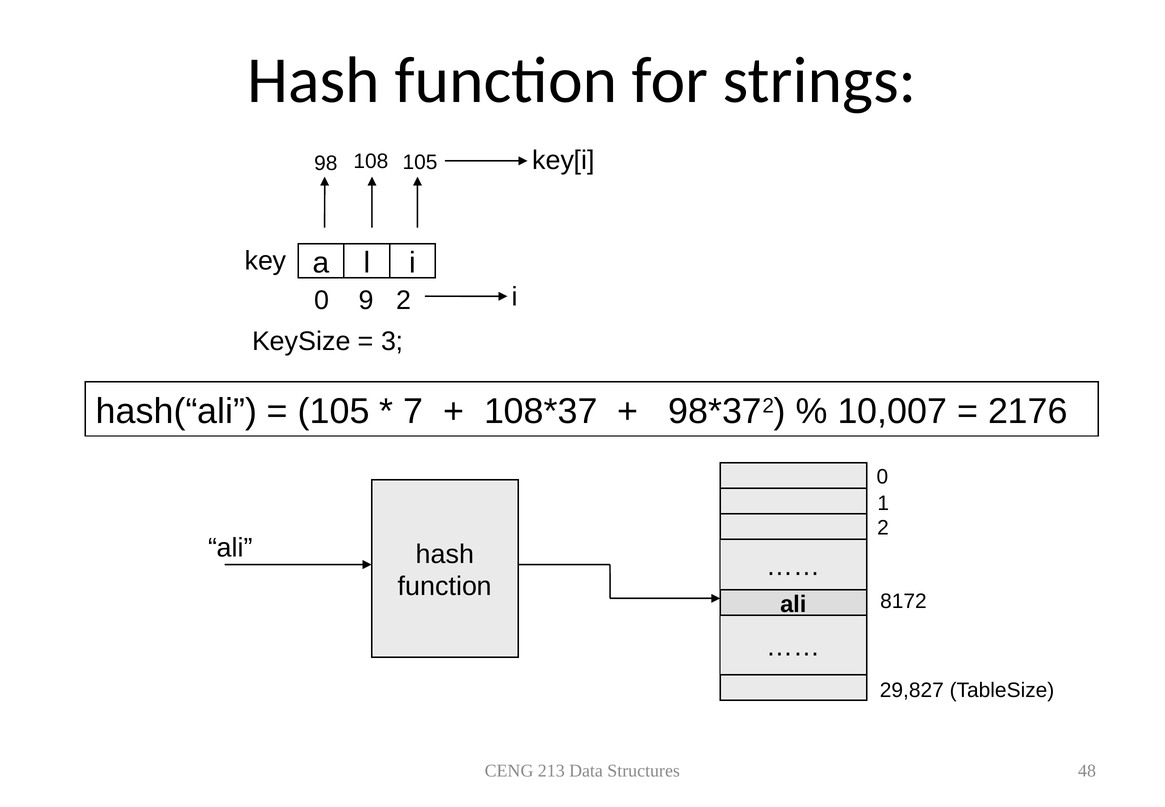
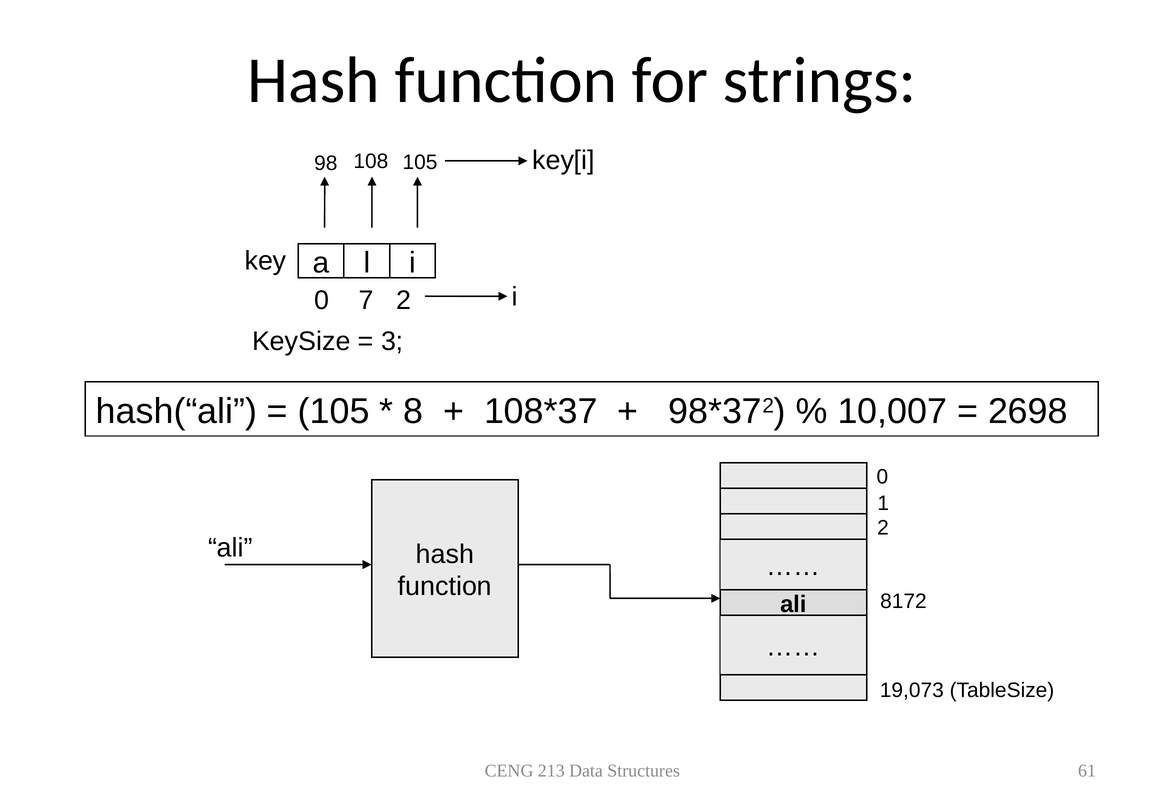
9: 9 -> 7
7: 7 -> 8
2176: 2176 -> 2698
29,827: 29,827 -> 19,073
48: 48 -> 61
